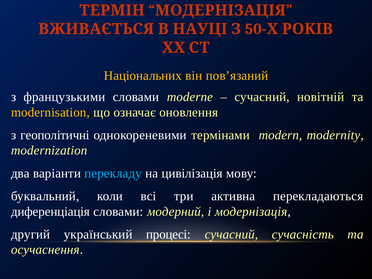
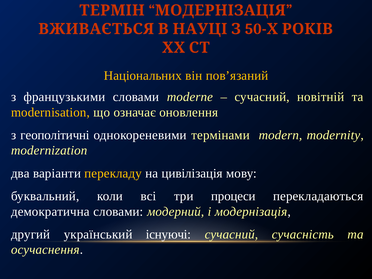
перекладу colour: light blue -> yellow
активна: активна -> процеси
диференціація: диференціація -> демократична
процесі: процесі -> існуючі
